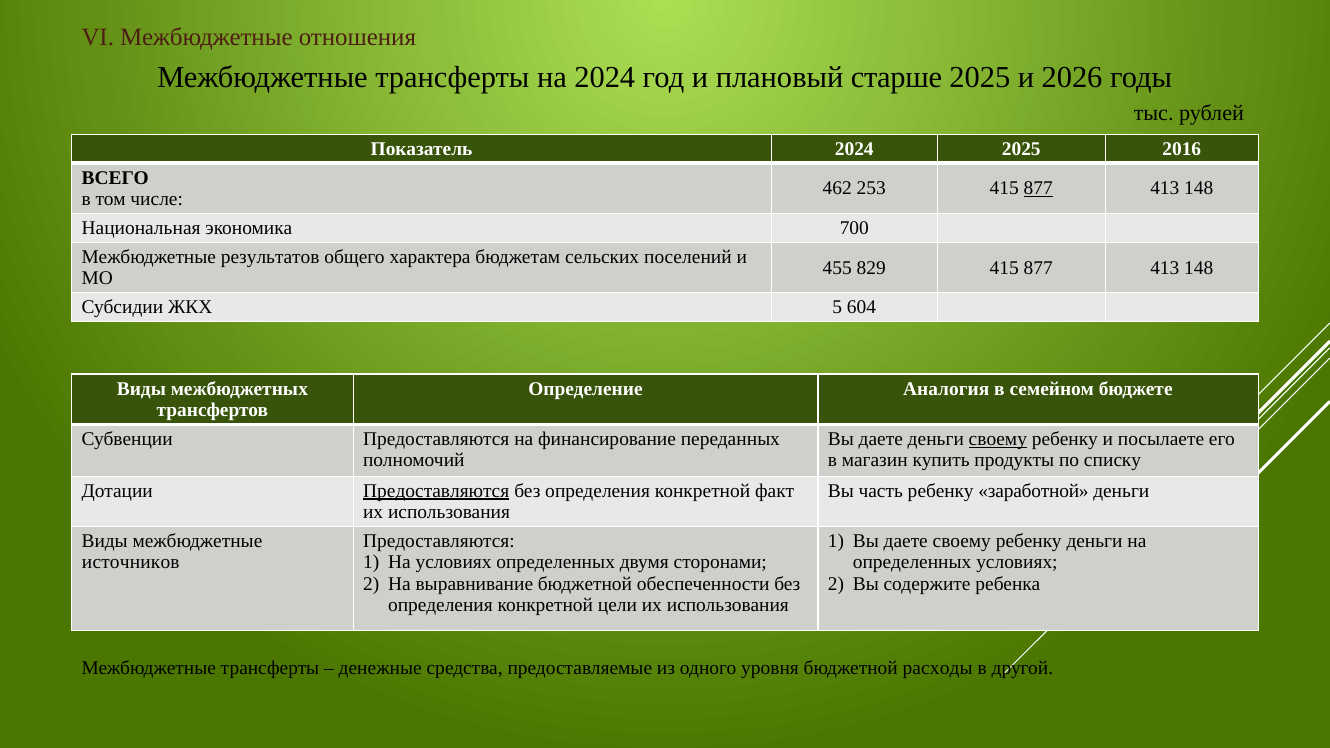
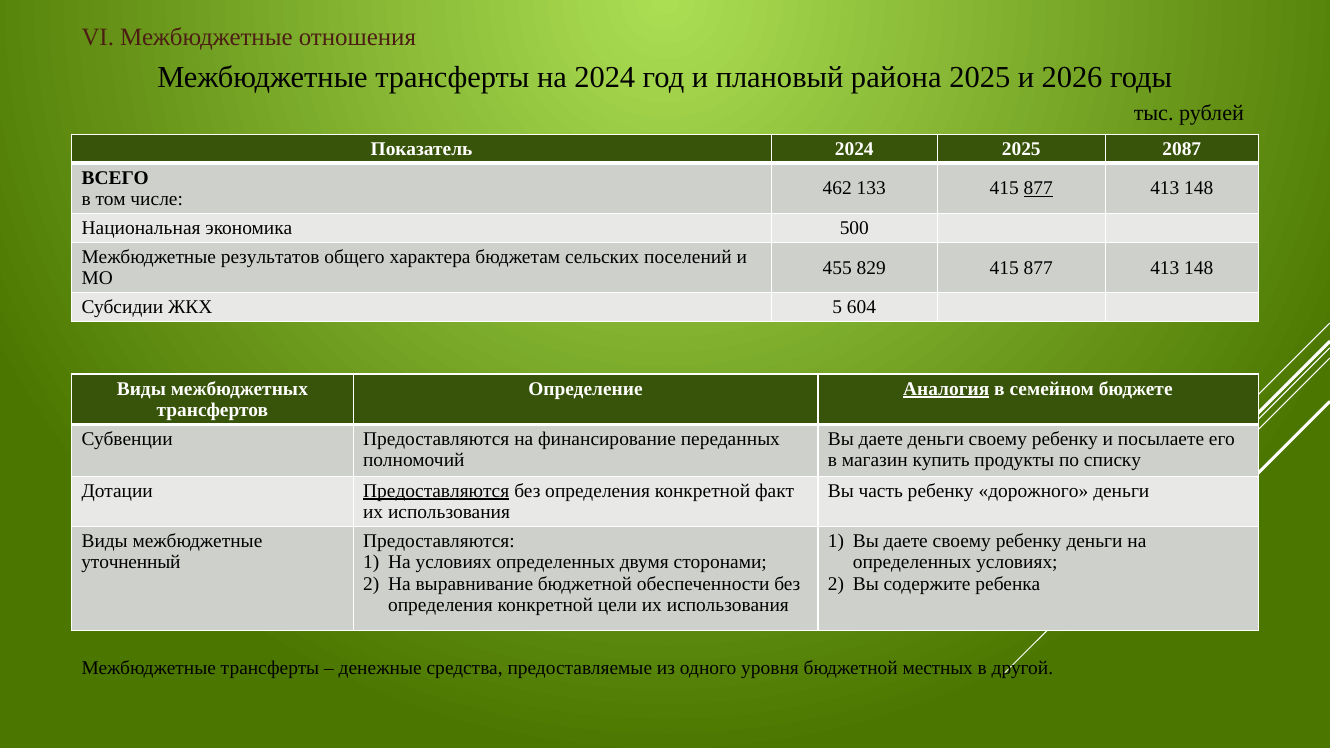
старше: старше -> района
2016: 2016 -> 2087
253: 253 -> 133
700: 700 -> 500
Аналогия underline: none -> present
своему at (998, 439) underline: present -> none
заработной: заработной -> дорожного
источников: источников -> уточненный
расходы: расходы -> местных
